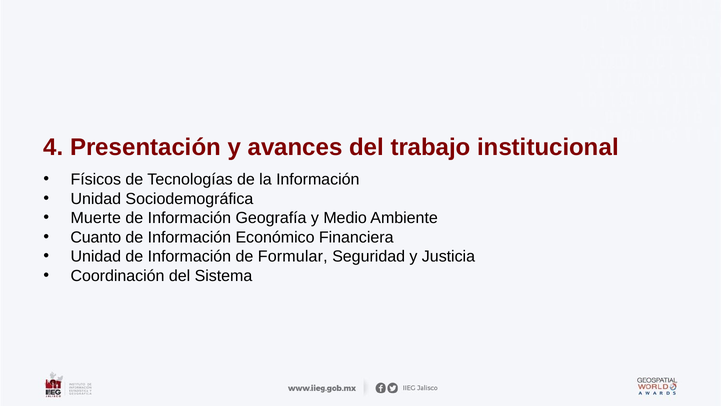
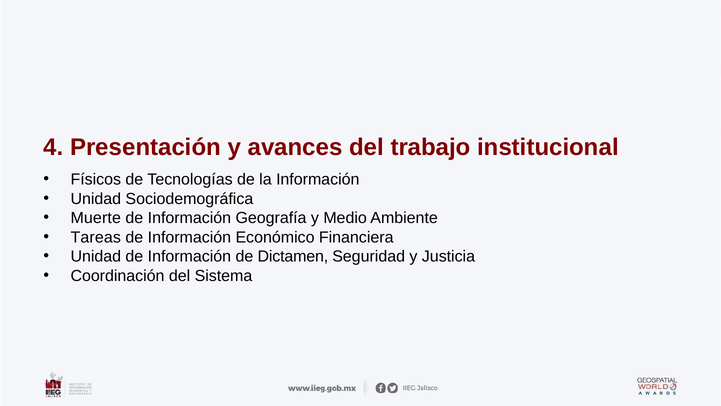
Cuanto: Cuanto -> Tareas
Formular: Formular -> Dictamen
